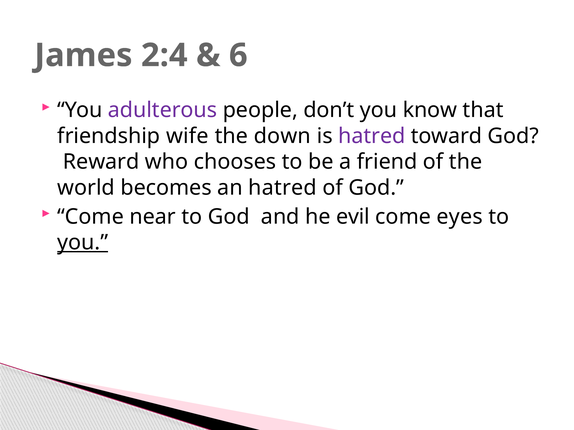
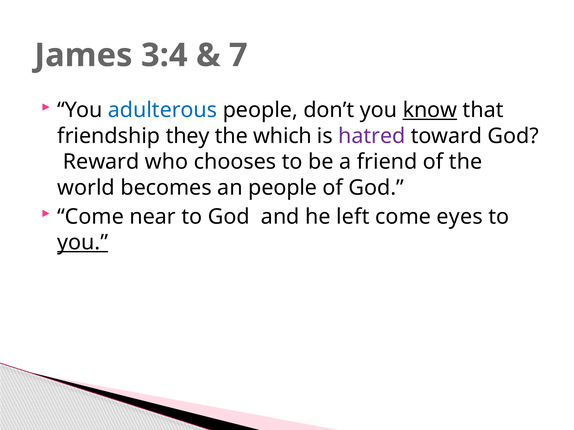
2:4: 2:4 -> 3:4
6: 6 -> 7
adulterous colour: purple -> blue
know underline: none -> present
wife: wife -> they
down: down -> which
an hatred: hatred -> people
evil: evil -> left
